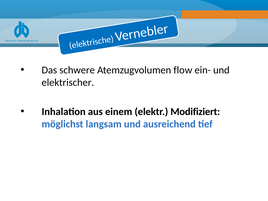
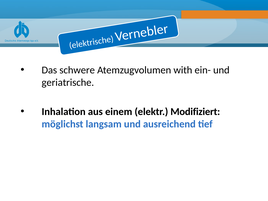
flow: flow -> with
elektrischer: elektrischer -> geriatrische
